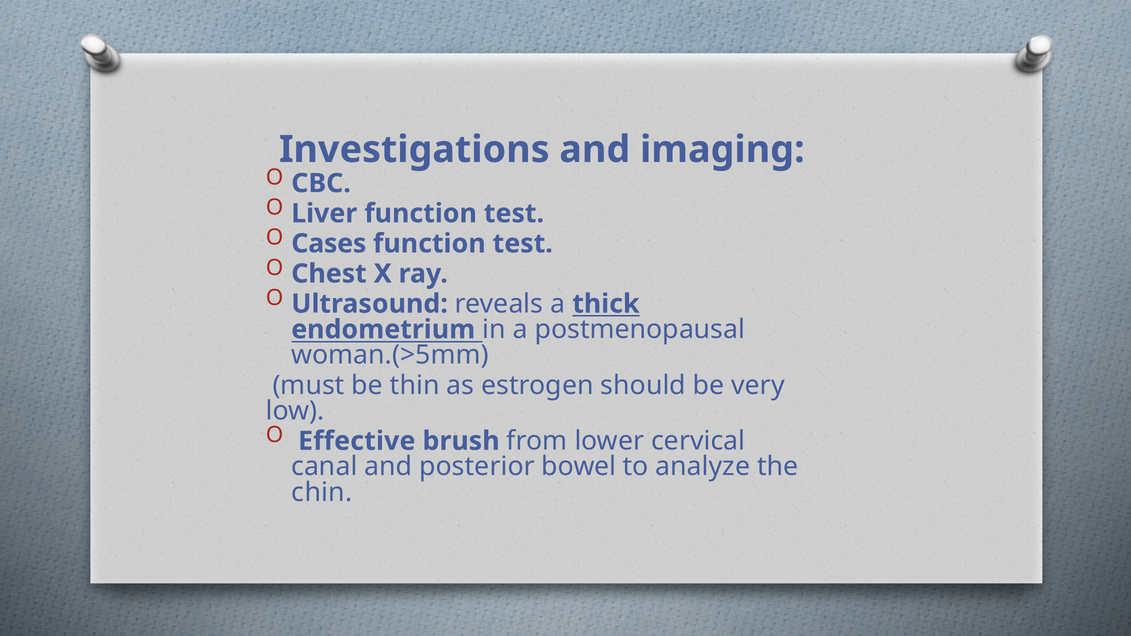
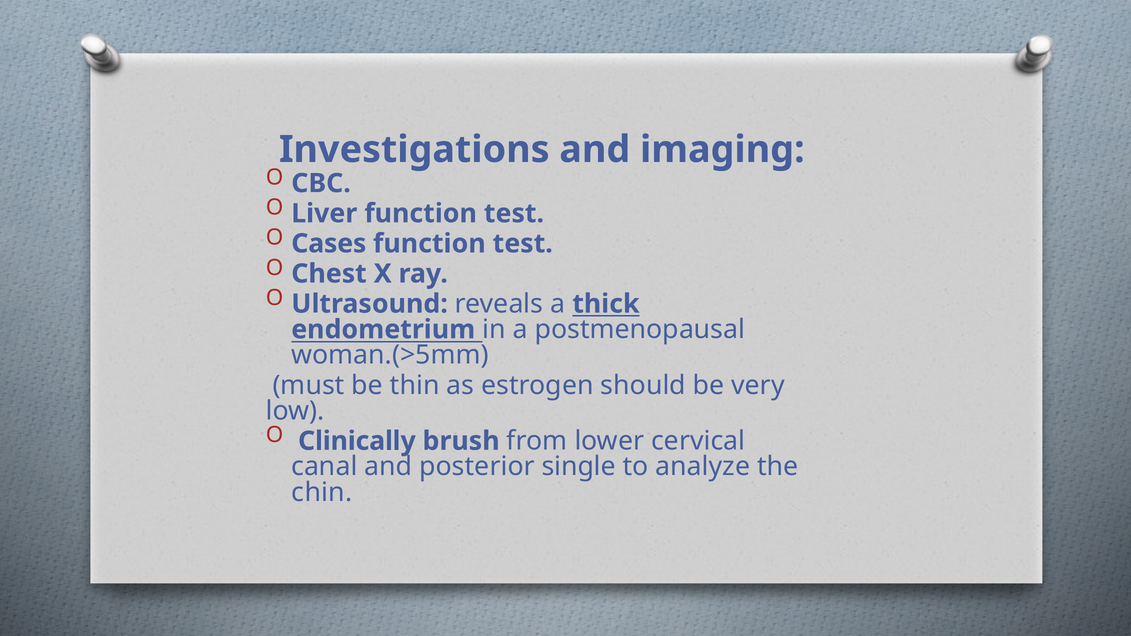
Effective: Effective -> Clinically
bowel: bowel -> single
